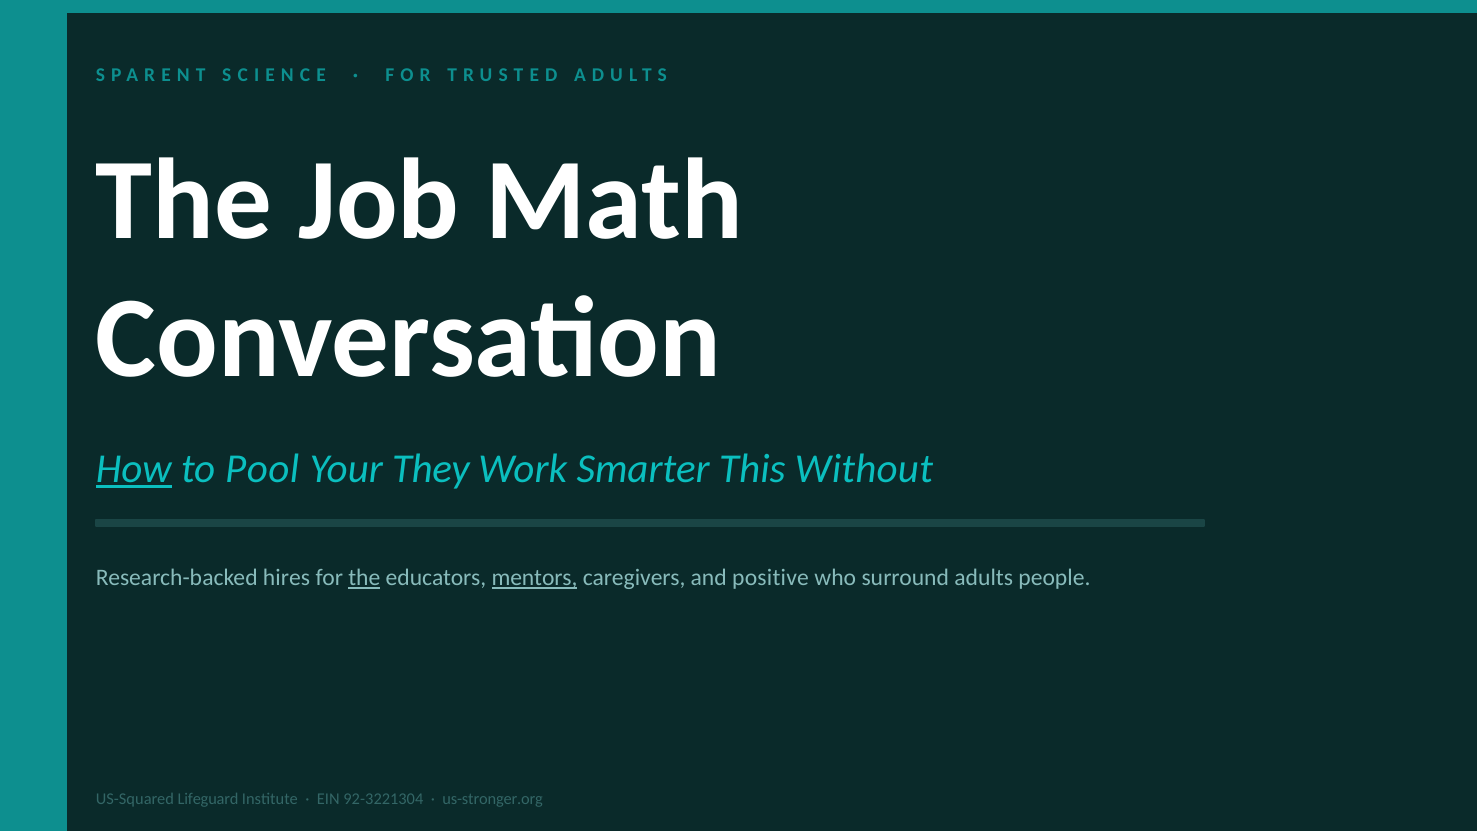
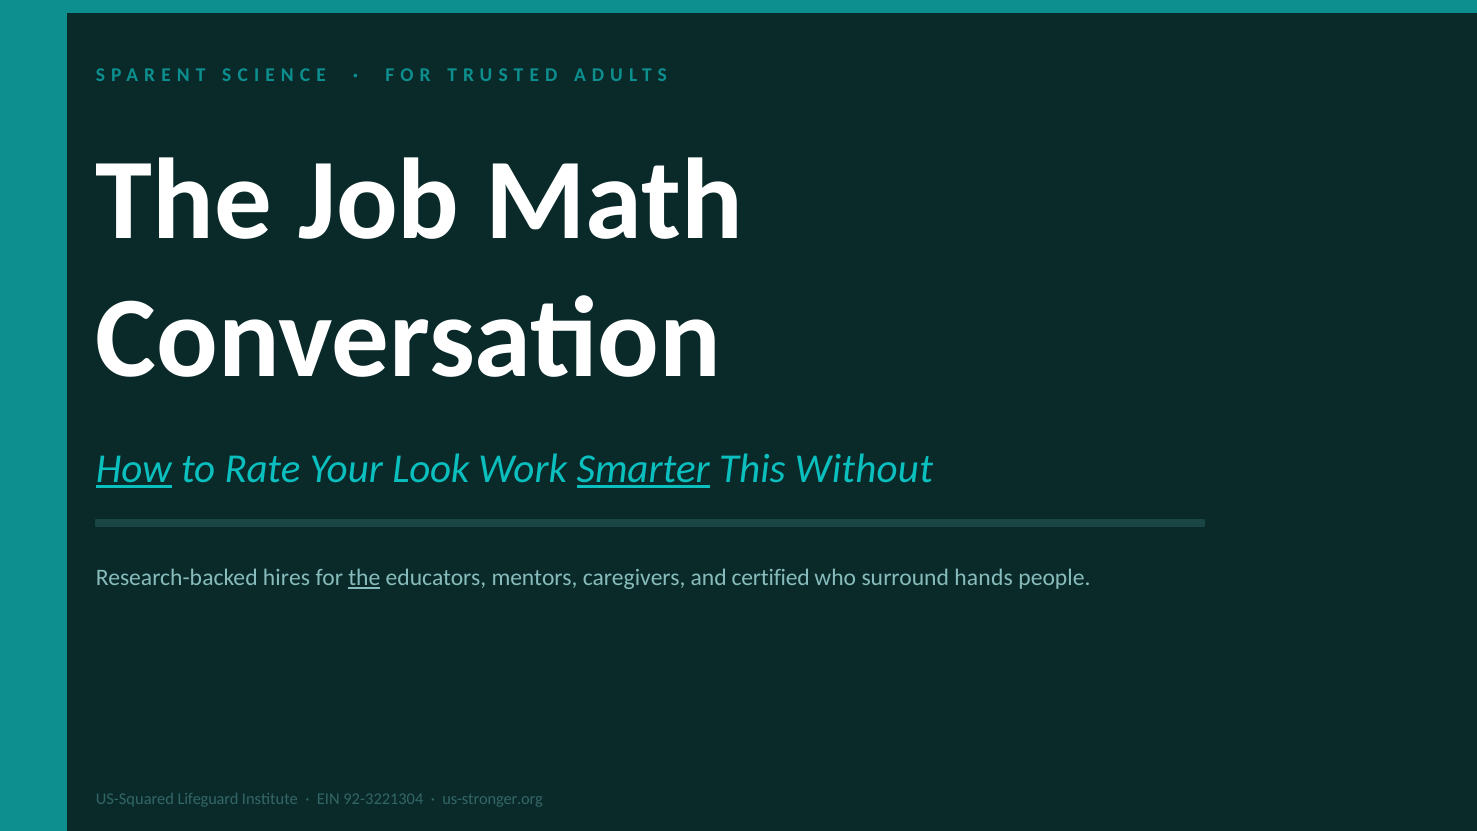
Pool: Pool -> Rate
They: They -> Look
Smarter underline: none -> present
mentors underline: present -> none
positive: positive -> certified
adults: adults -> hands
